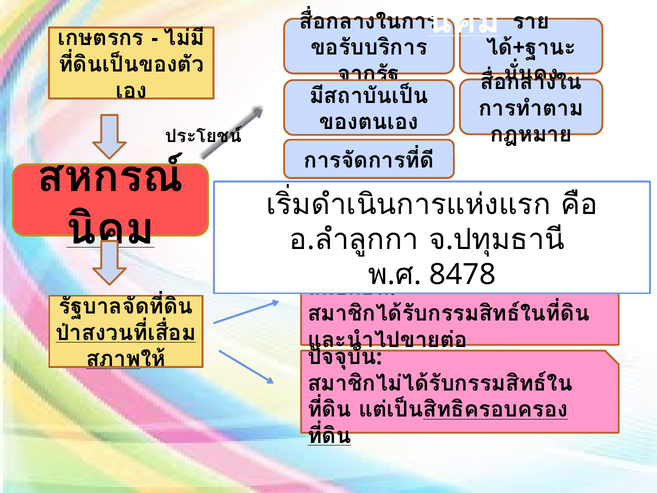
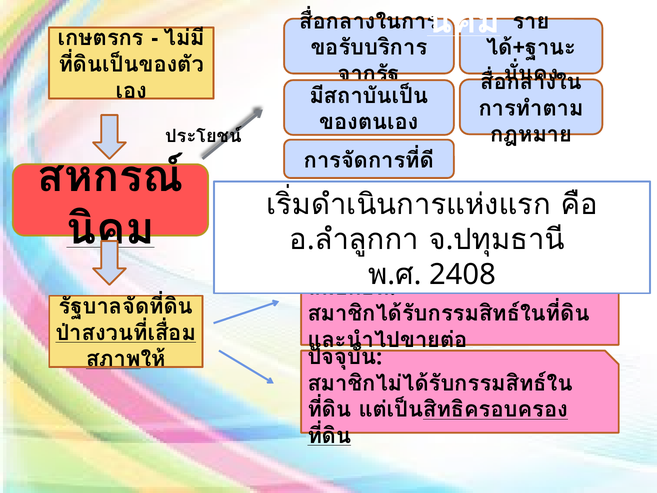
8478: 8478 -> 2408
